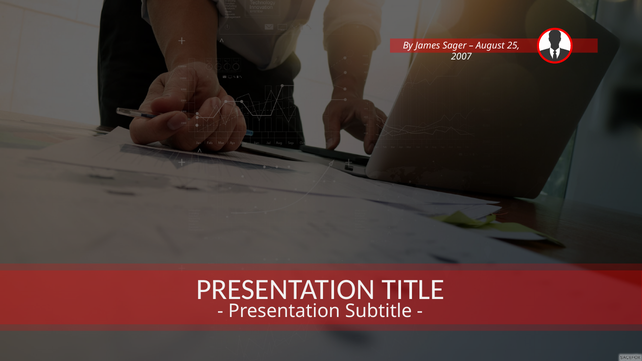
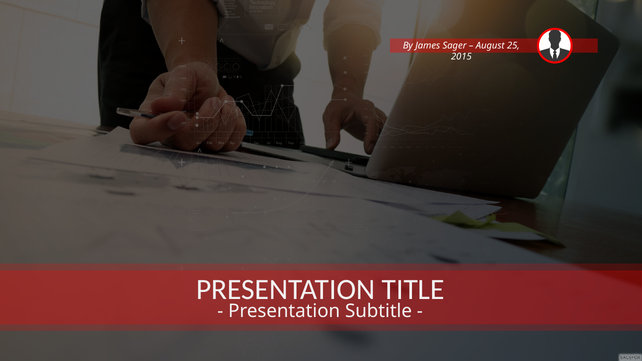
2007: 2007 -> 2015
